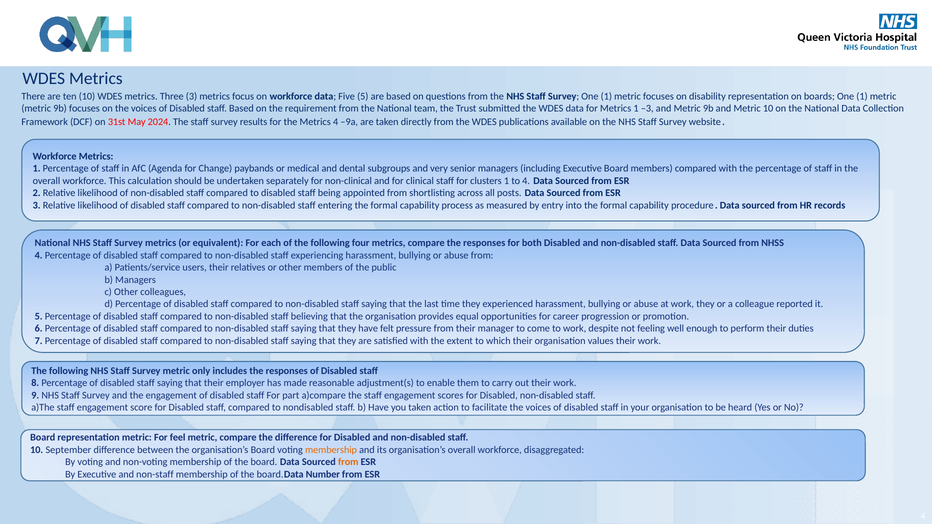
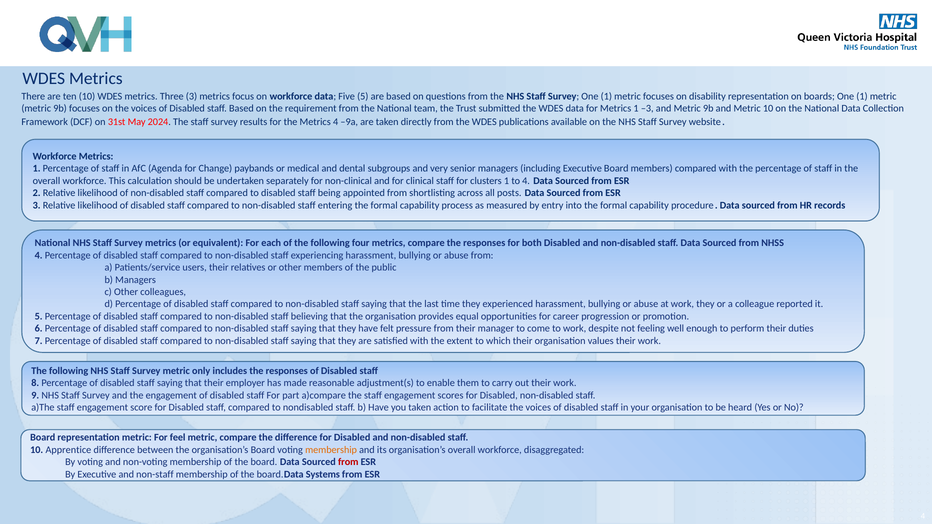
September: September -> Apprentice
from at (348, 462) colour: orange -> red
Number: Number -> Systems
